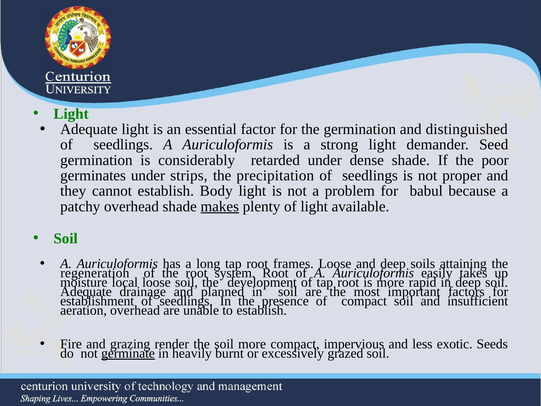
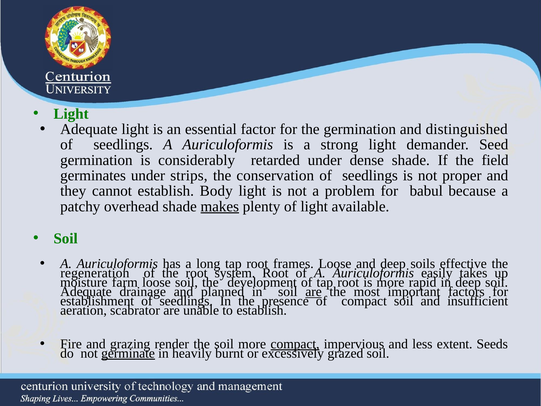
poor: poor -> field
precipitation: precipitation -> conservation
attaining: attaining -> effective
local: local -> farm
are at (314, 292) underline: none -> present
aeration overhead: overhead -> scabrator
compact at (295, 344) underline: none -> present
exotic: exotic -> extent
